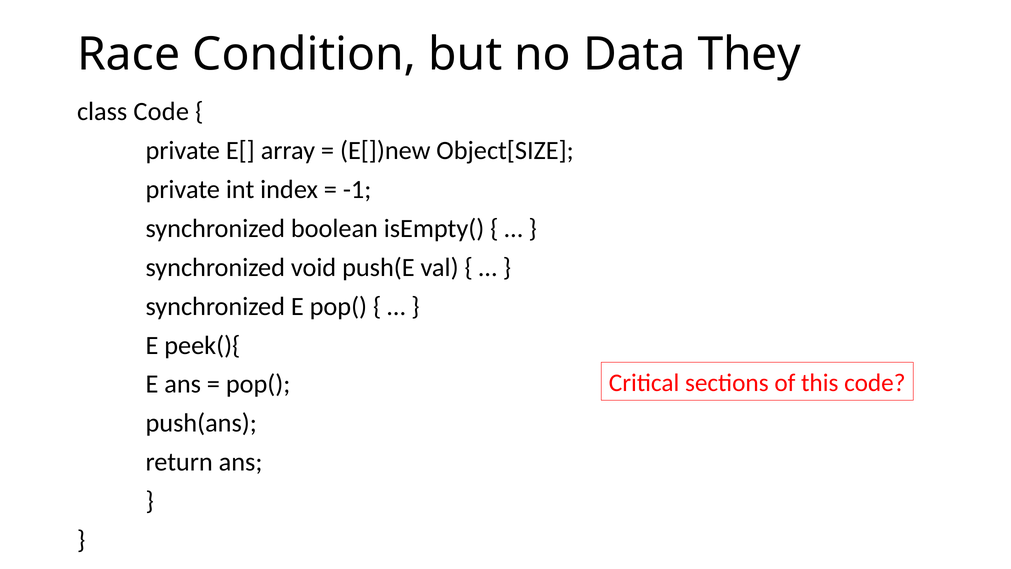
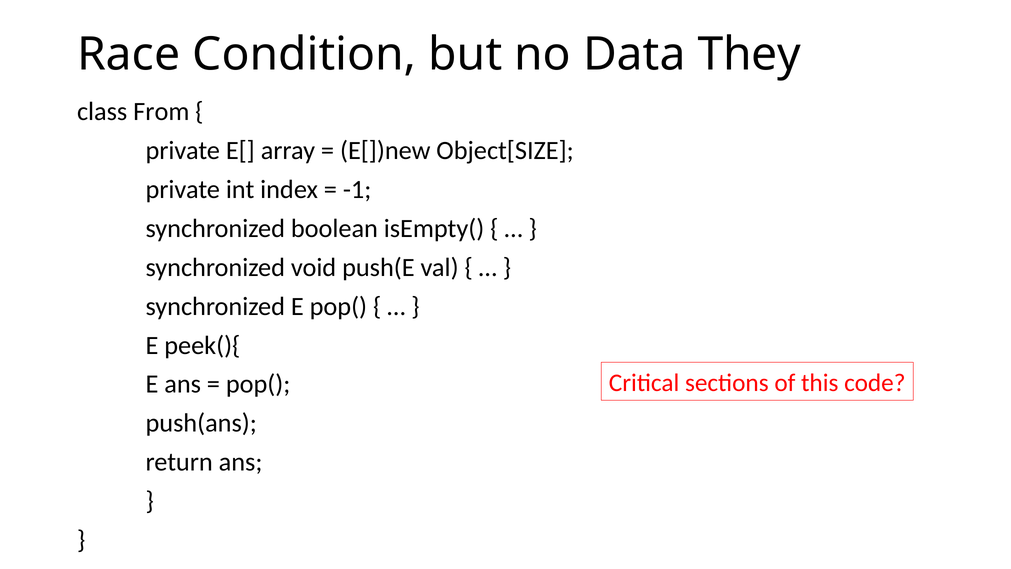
class Code: Code -> From
